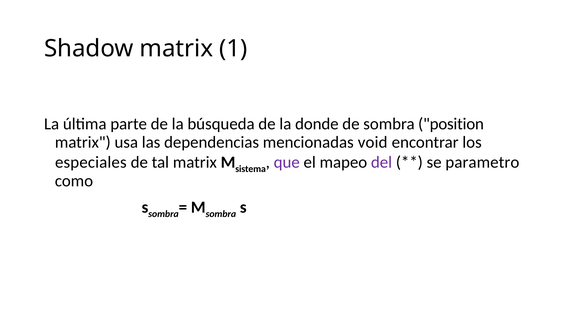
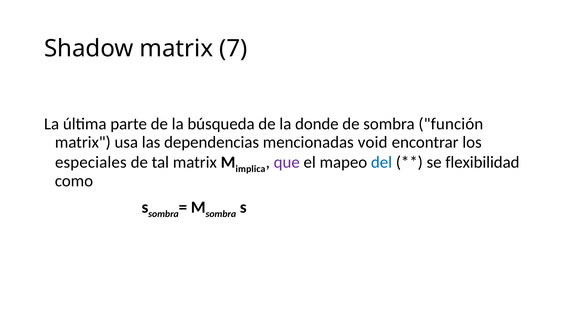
1: 1 -> 7
position: position -> función
sistema: sistema -> implica
del colour: purple -> blue
parametro: parametro -> flexibilidad
